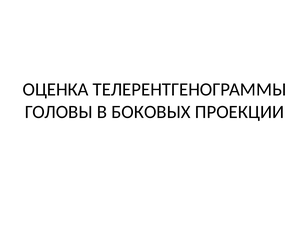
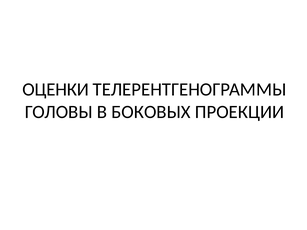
ОЦЕНКА: ОЦЕНКА -> ОЦЕНКИ
